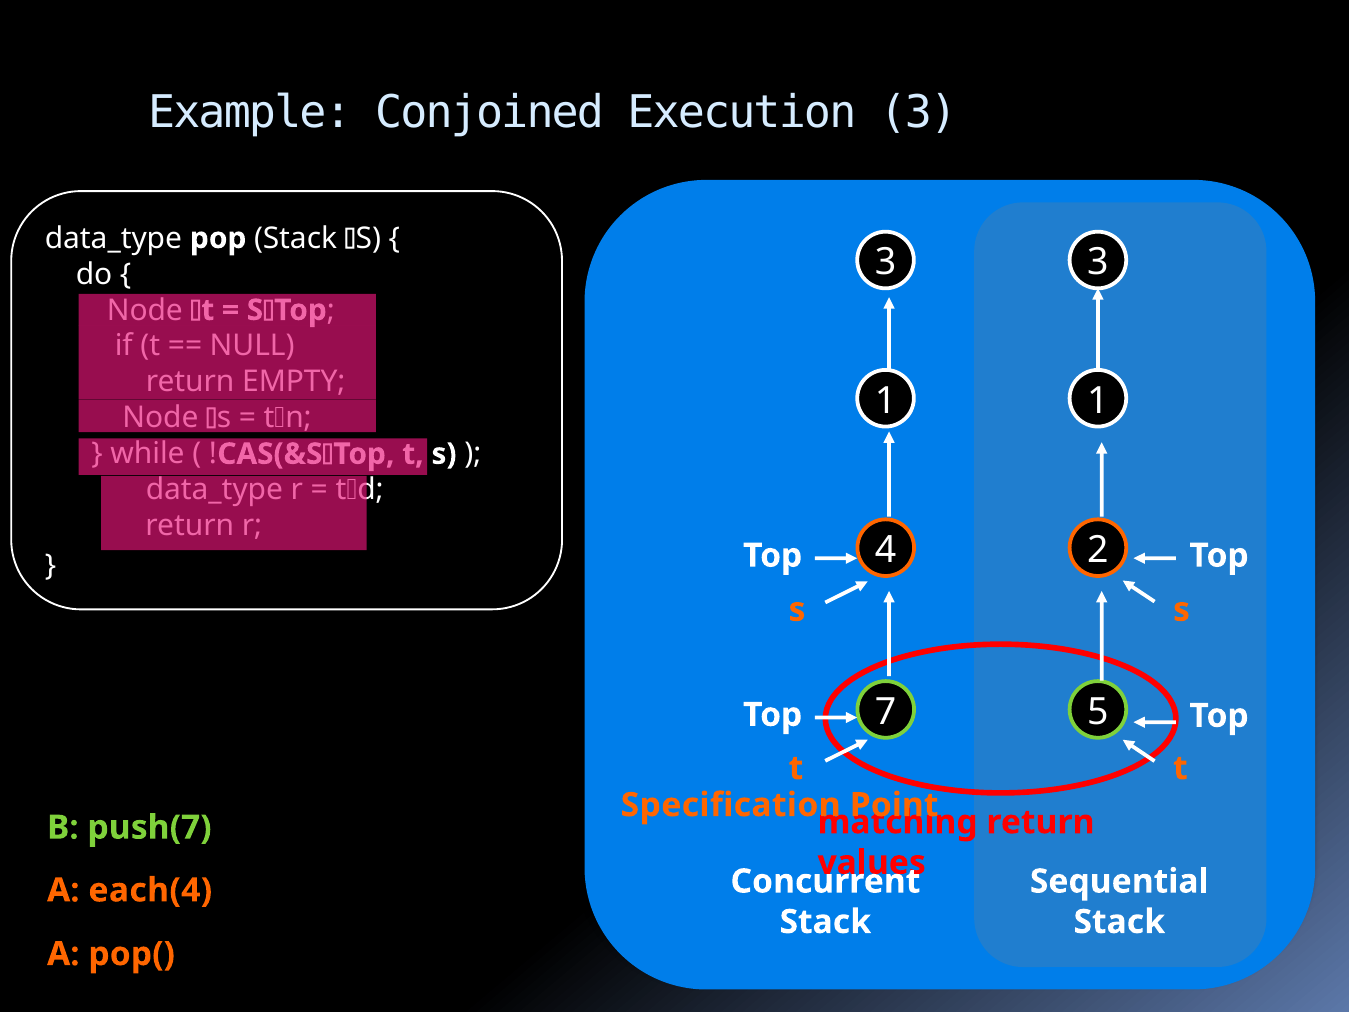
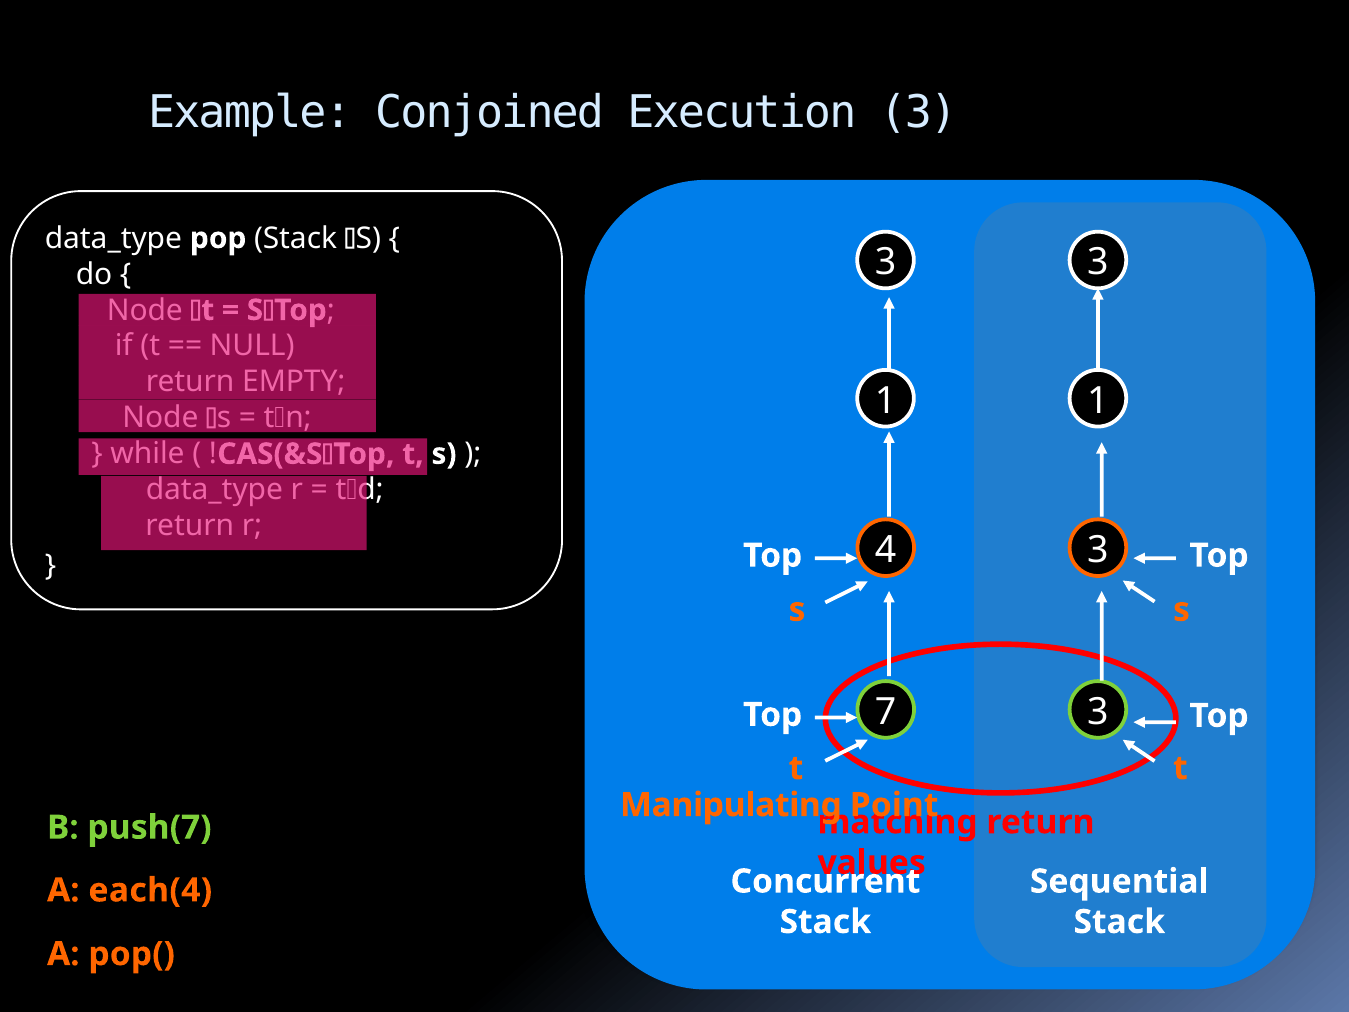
Top 2: 2 -> 3
7 5: 5 -> 3
Specification: Specification -> Manipulating
